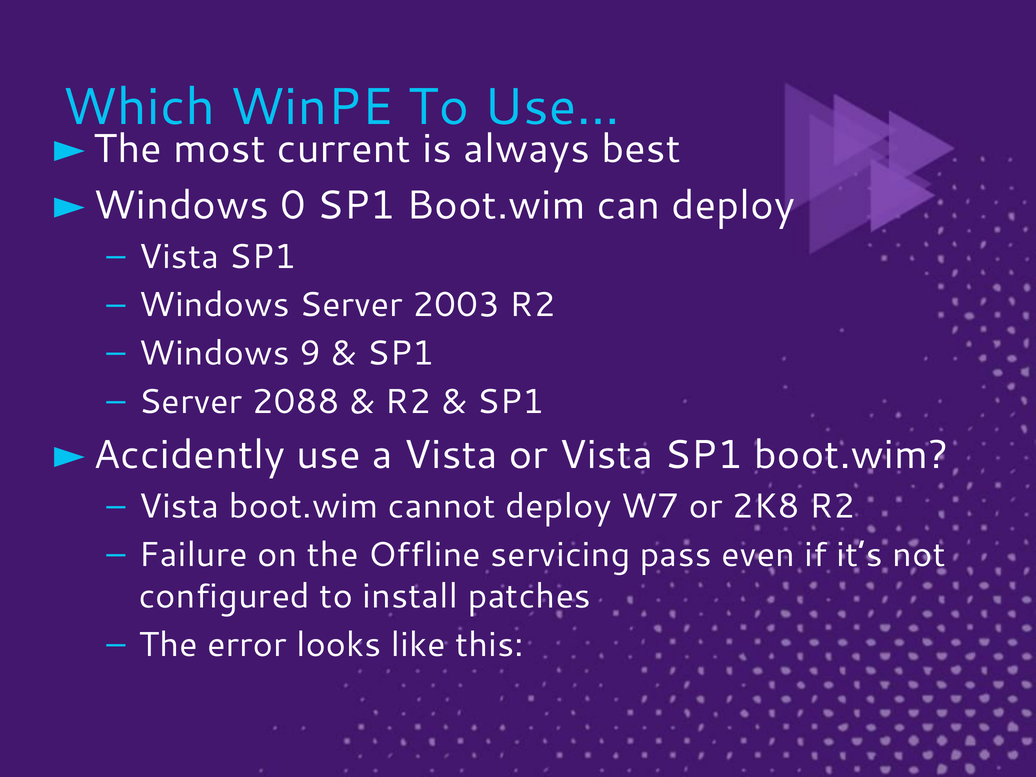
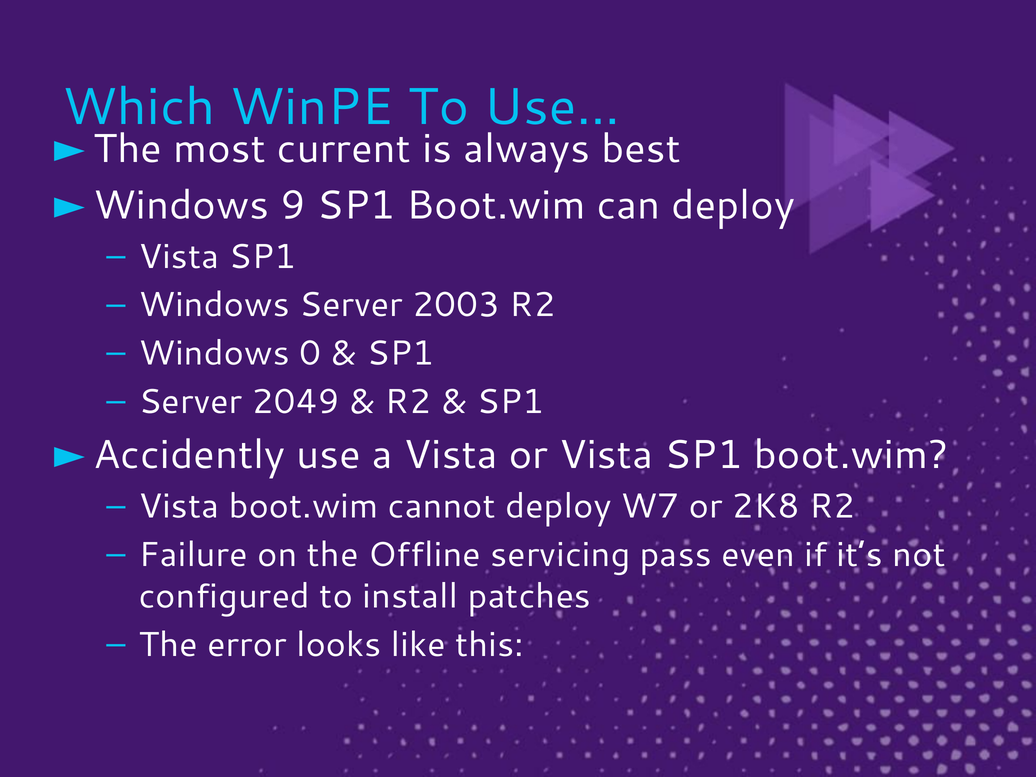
0: 0 -> 9
9: 9 -> 0
2088: 2088 -> 2049
